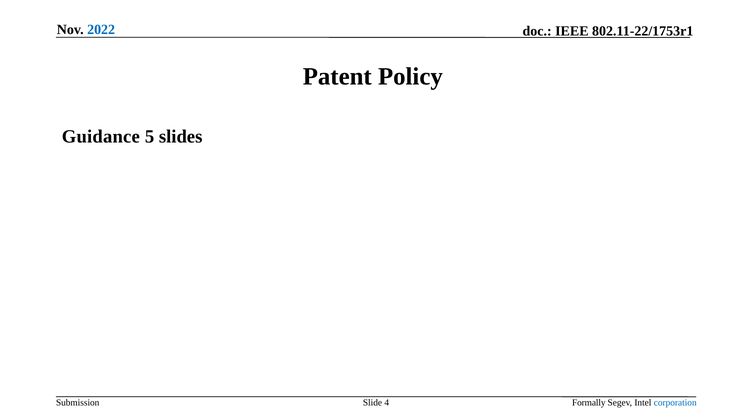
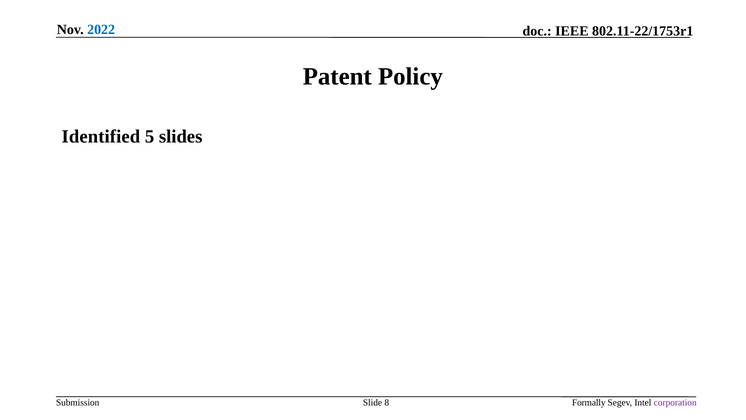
Guidance: Guidance -> Identified
4: 4 -> 8
corporation colour: blue -> purple
